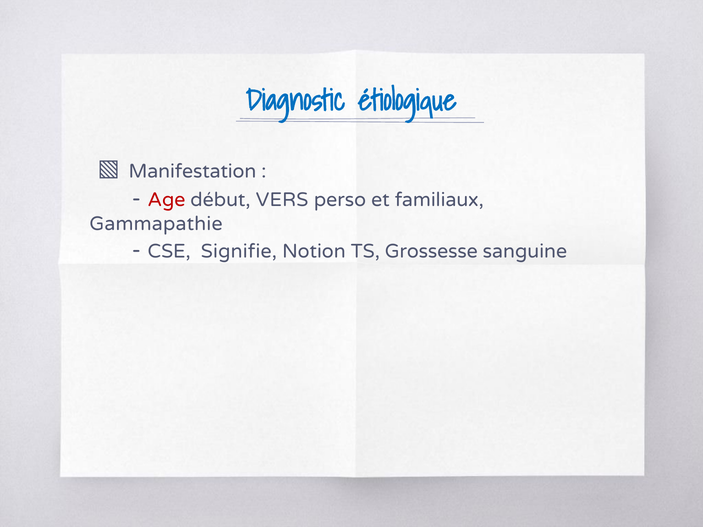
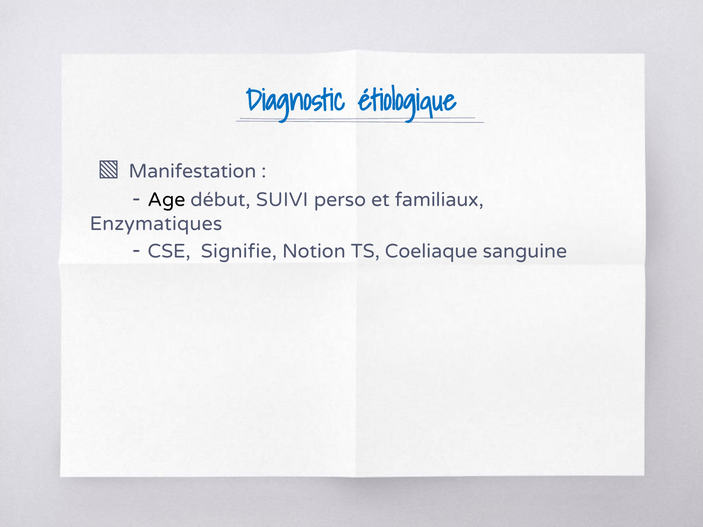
Age colour: red -> black
VERS: VERS -> SUIVI
Gammapathie: Gammapathie -> Enzymatiques
Grossesse: Grossesse -> Coeliaque
